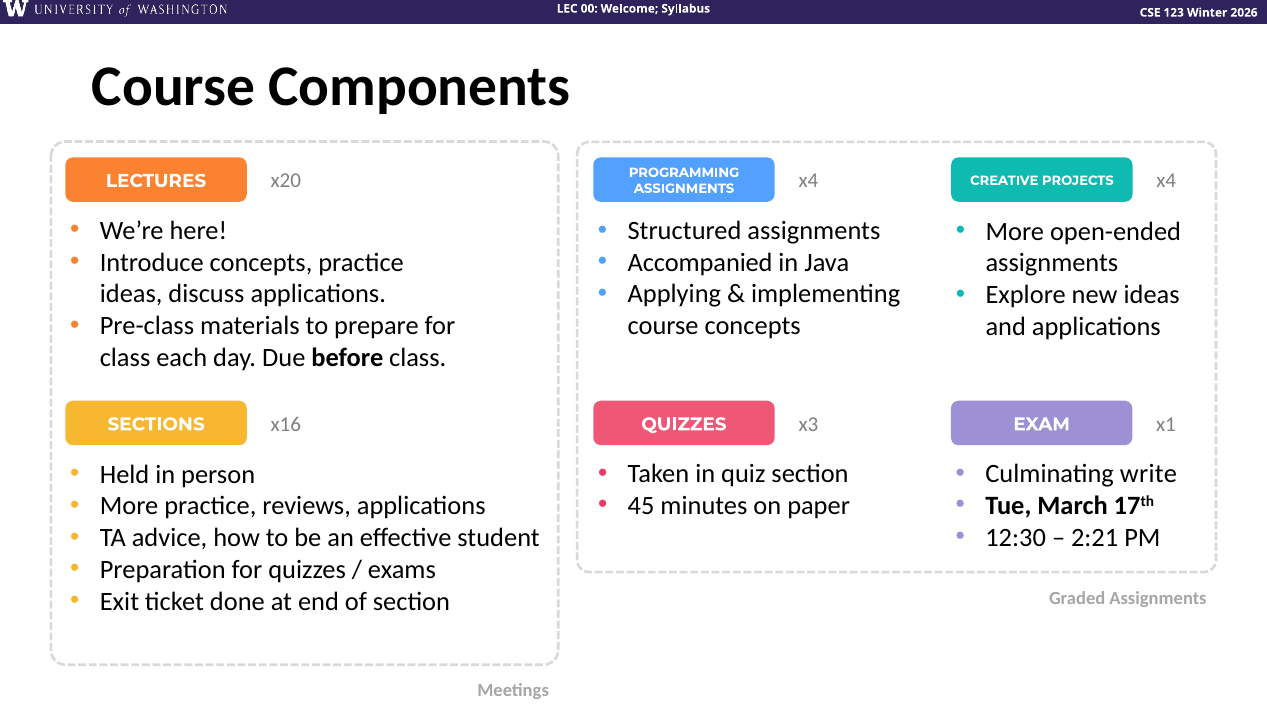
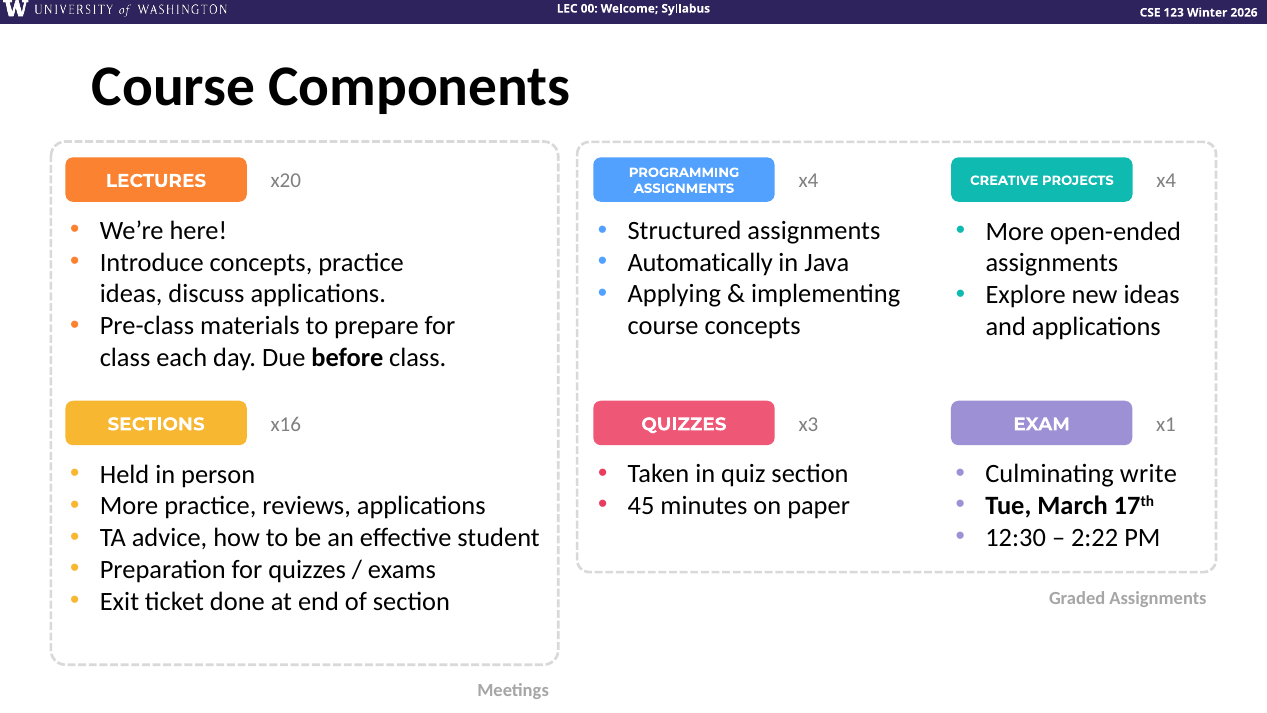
Accompanied: Accompanied -> Automatically
2:21: 2:21 -> 2:22
